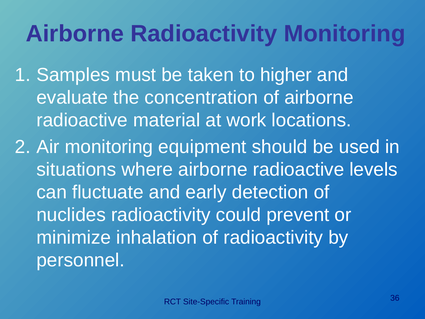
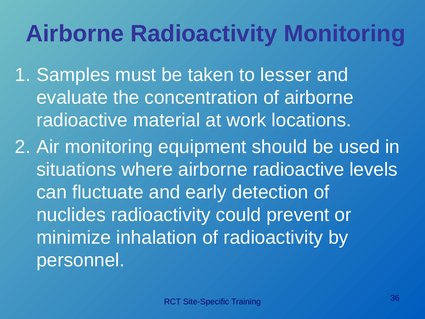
higher: higher -> lesser
